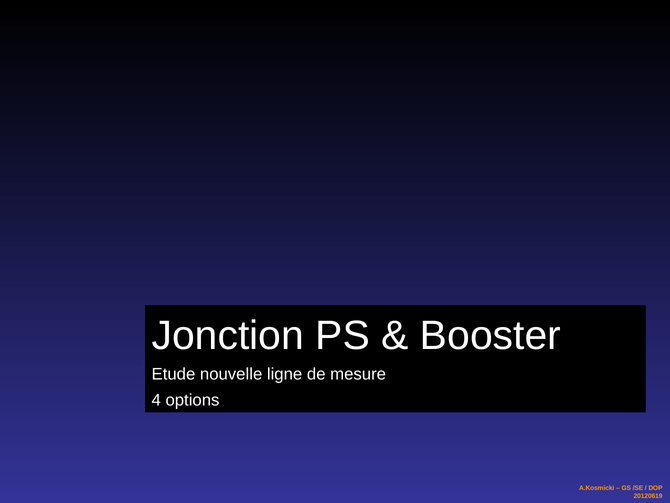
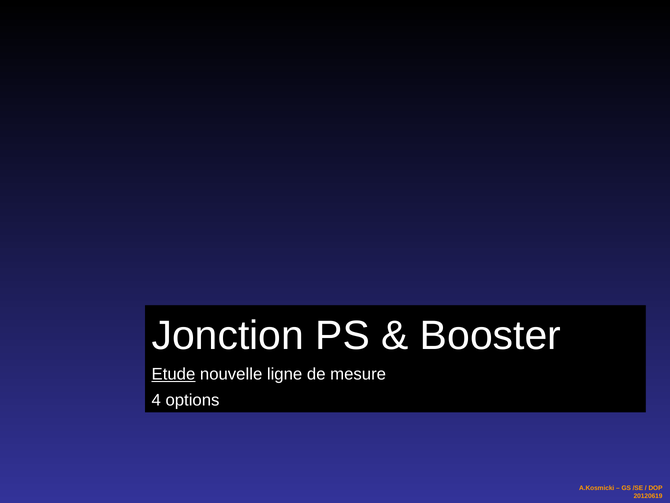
Etude underline: none -> present
